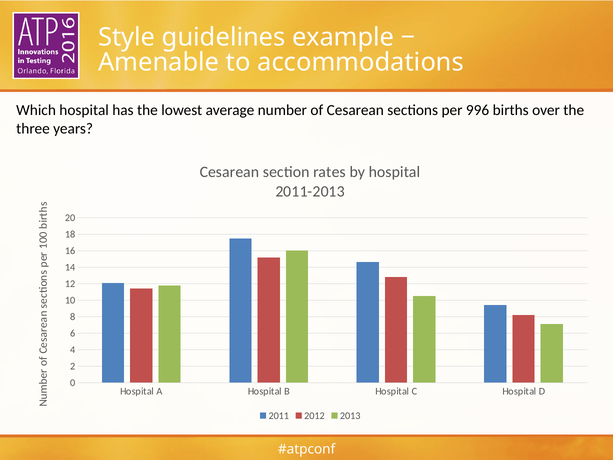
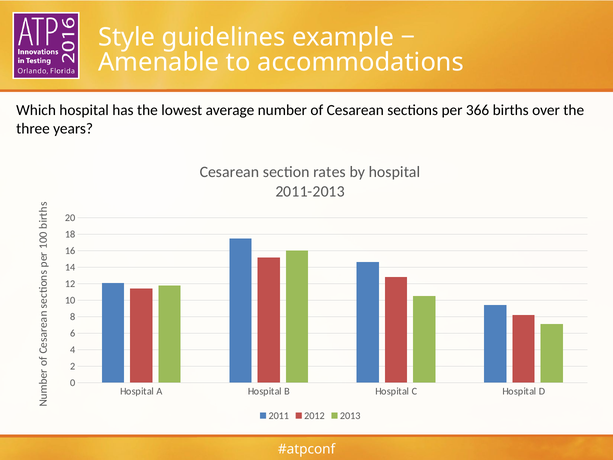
996: 996 -> 366
